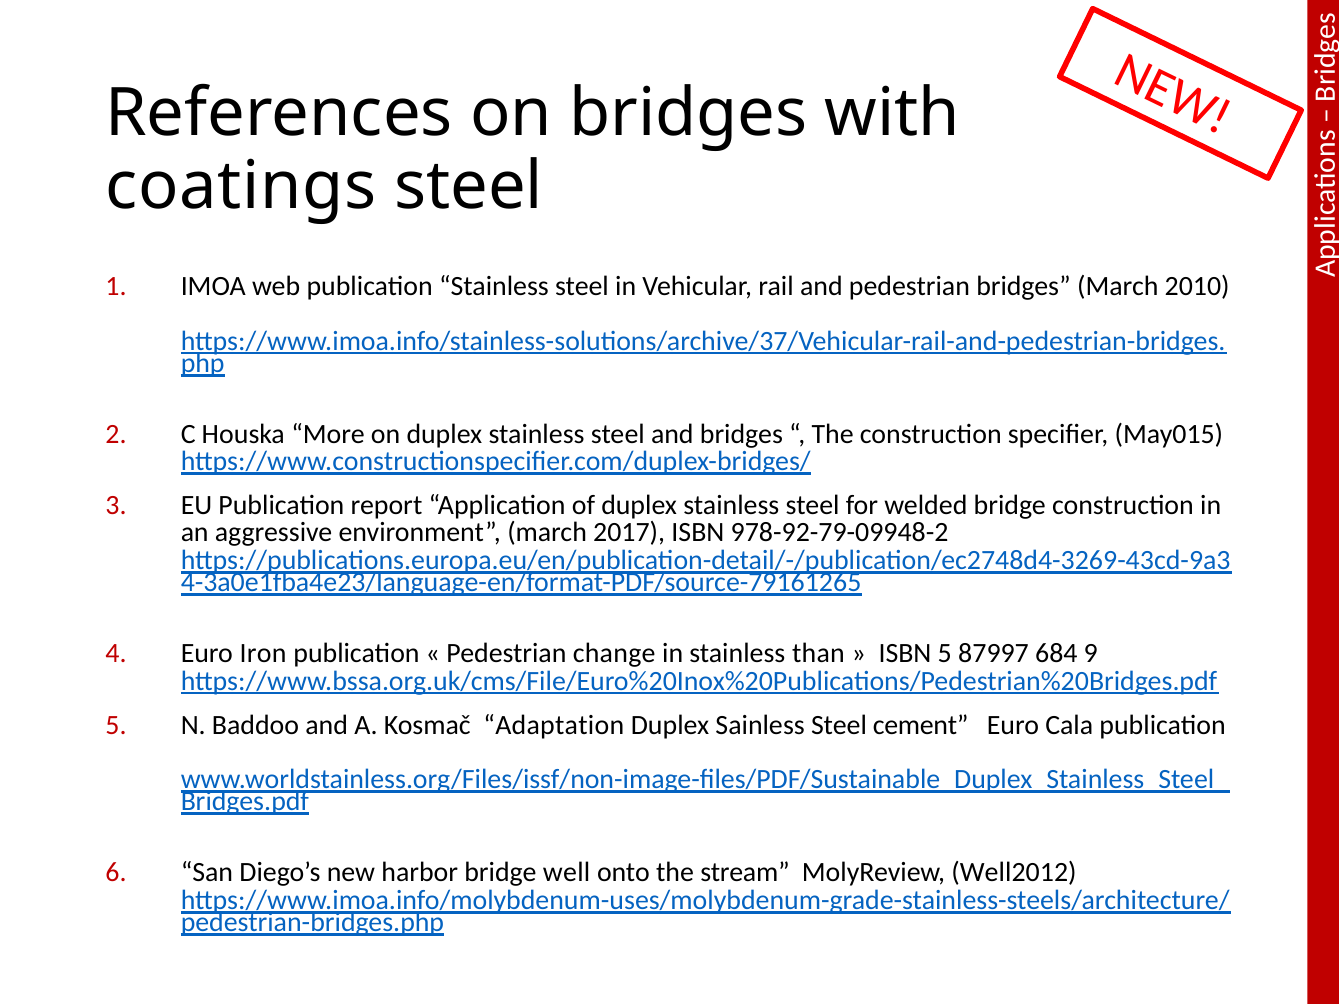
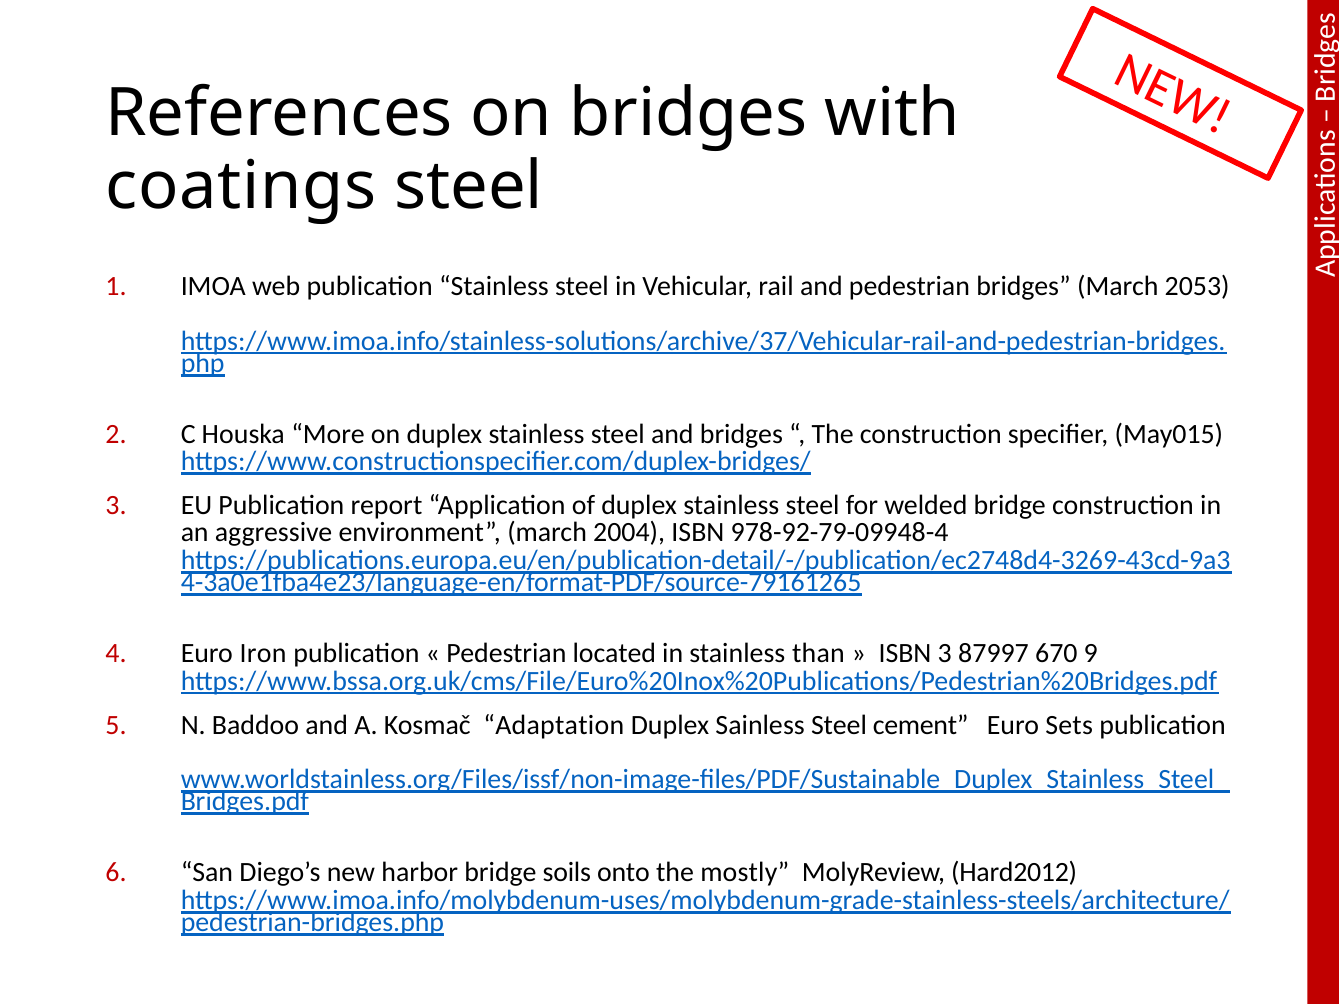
2010: 2010 -> 2053
2017: 2017 -> 2004
978-92-79-09948-2: 978-92-79-09948-2 -> 978-92-79-09948-4
change: change -> located
ISBN 5: 5 -> 3
684: 684 -> 670
Cala: Cala -> Sets
well: well -> soils
stream: stream -> mostly
Well2012: Well2012 -> Hard2012
